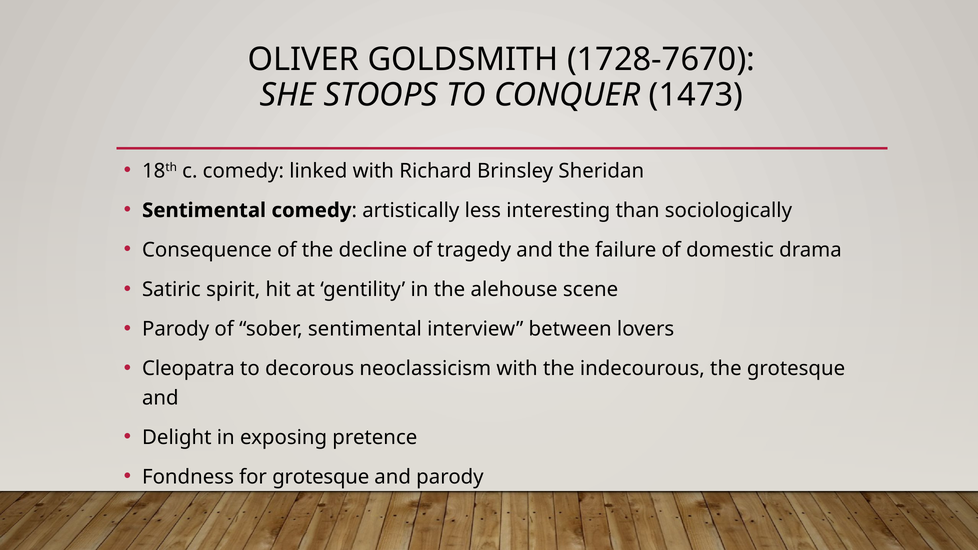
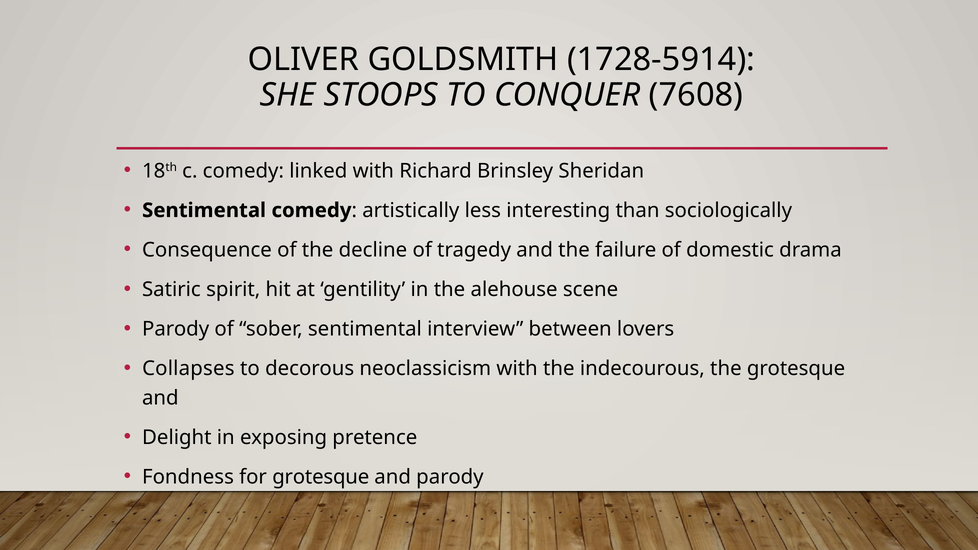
1728-7670: 1728-7670 -> 1728-5914
1473: 1473 -> 7608
Cleopatra: Cleopatra -> Collapses
